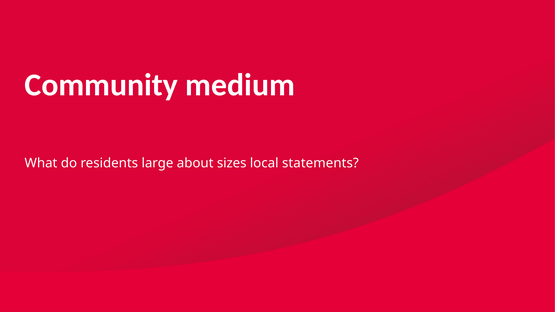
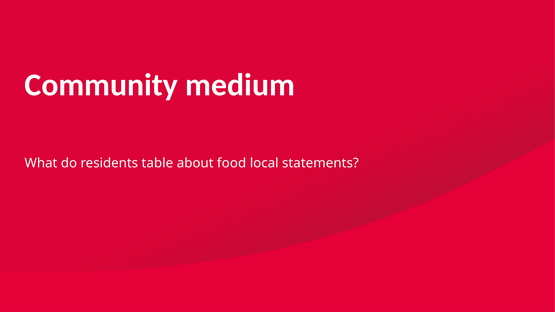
large: large -> table
sizes: sizes -> food
